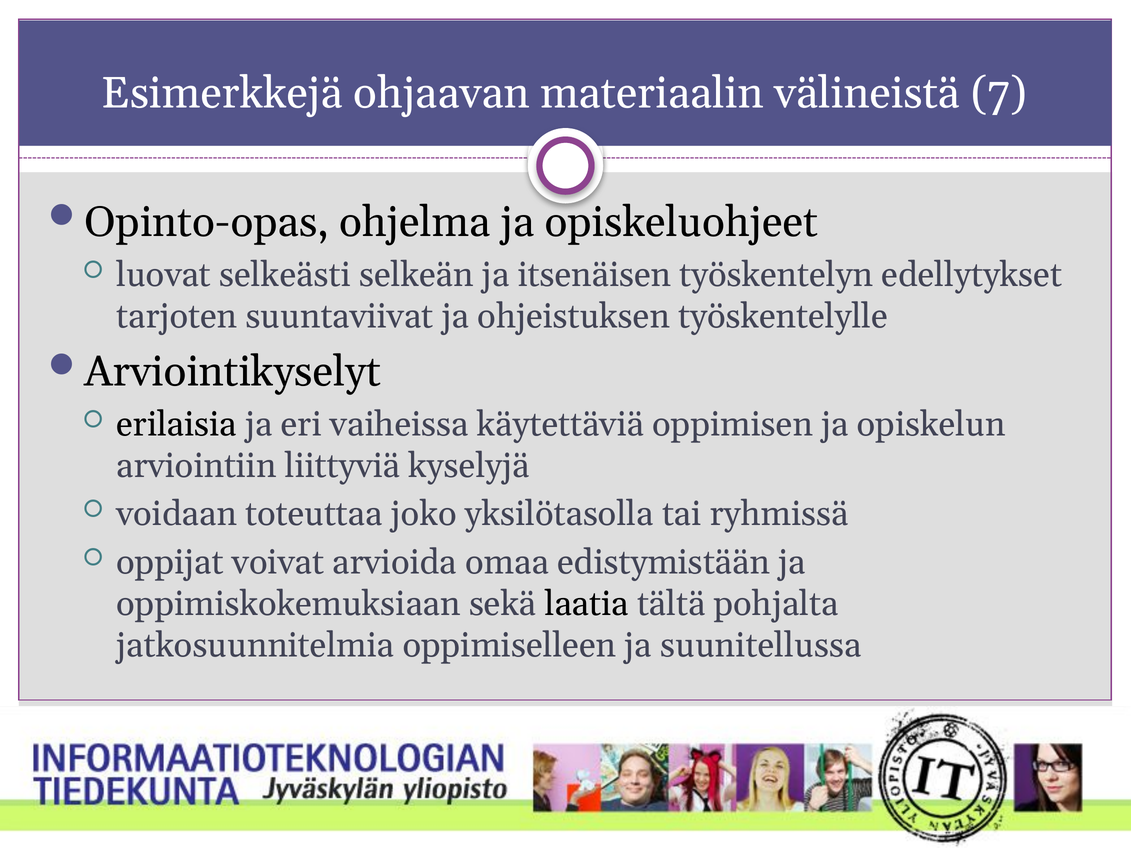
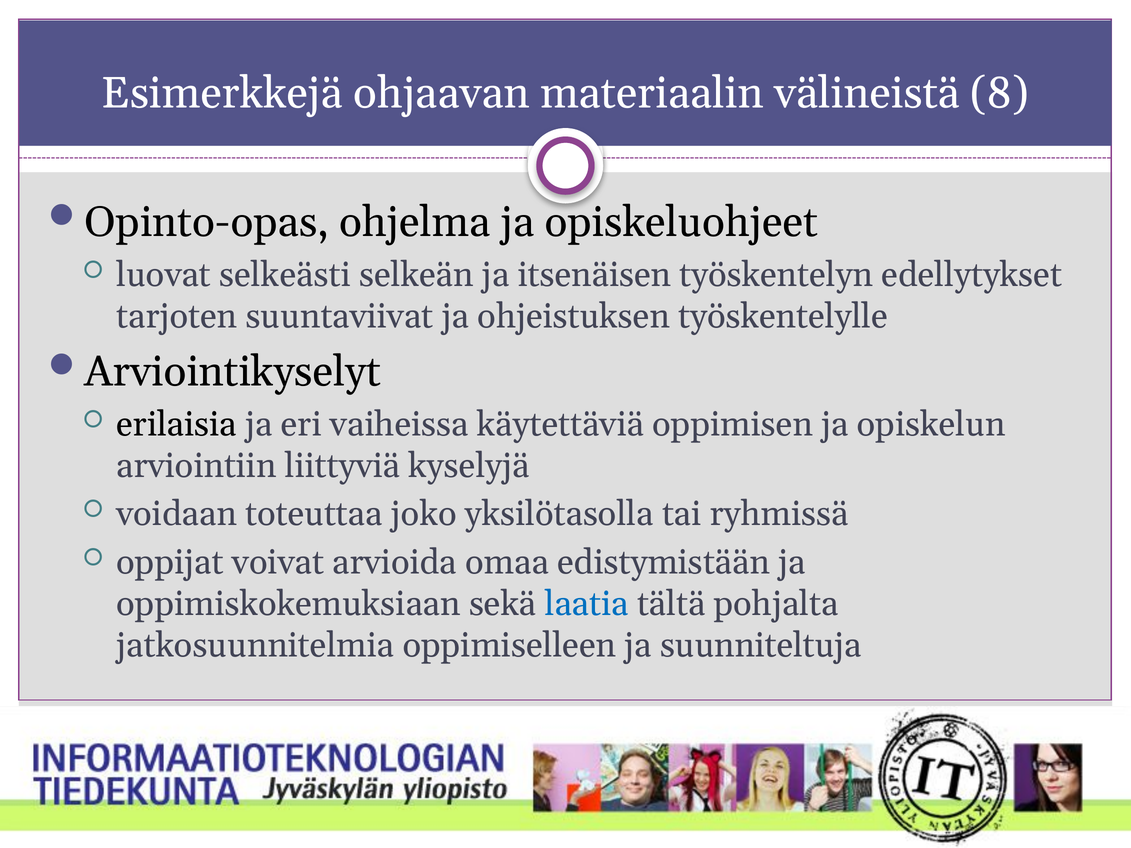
7: 7 -> 8
laatia colour: black -> blue
suunitellussa: suunitellussa -> suunniteltuja
